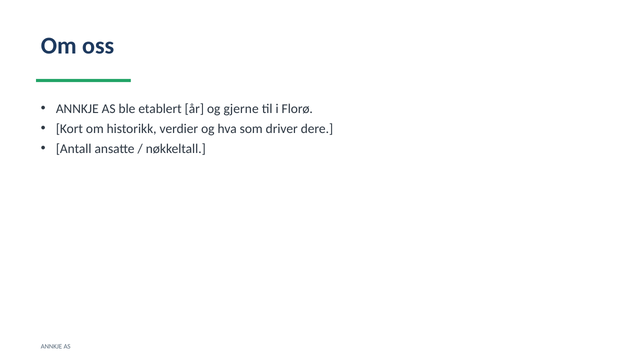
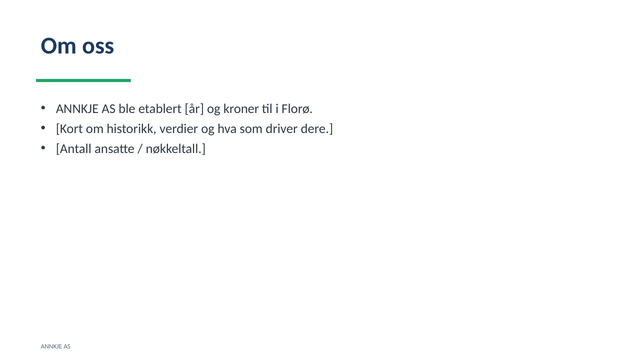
gjerne: gjerne -> kroner
